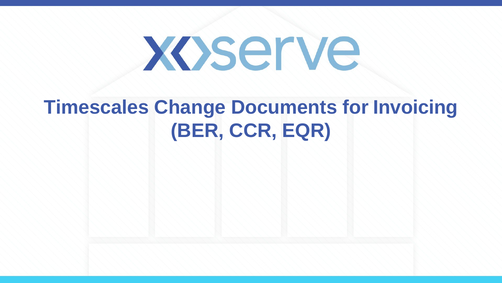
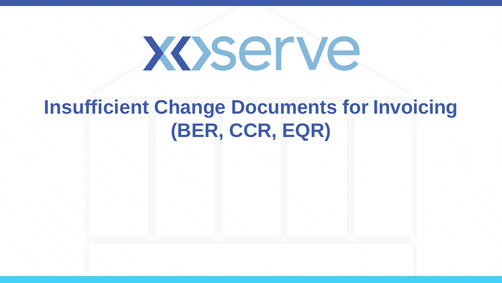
Timescales: Timescales -> Insufficient
